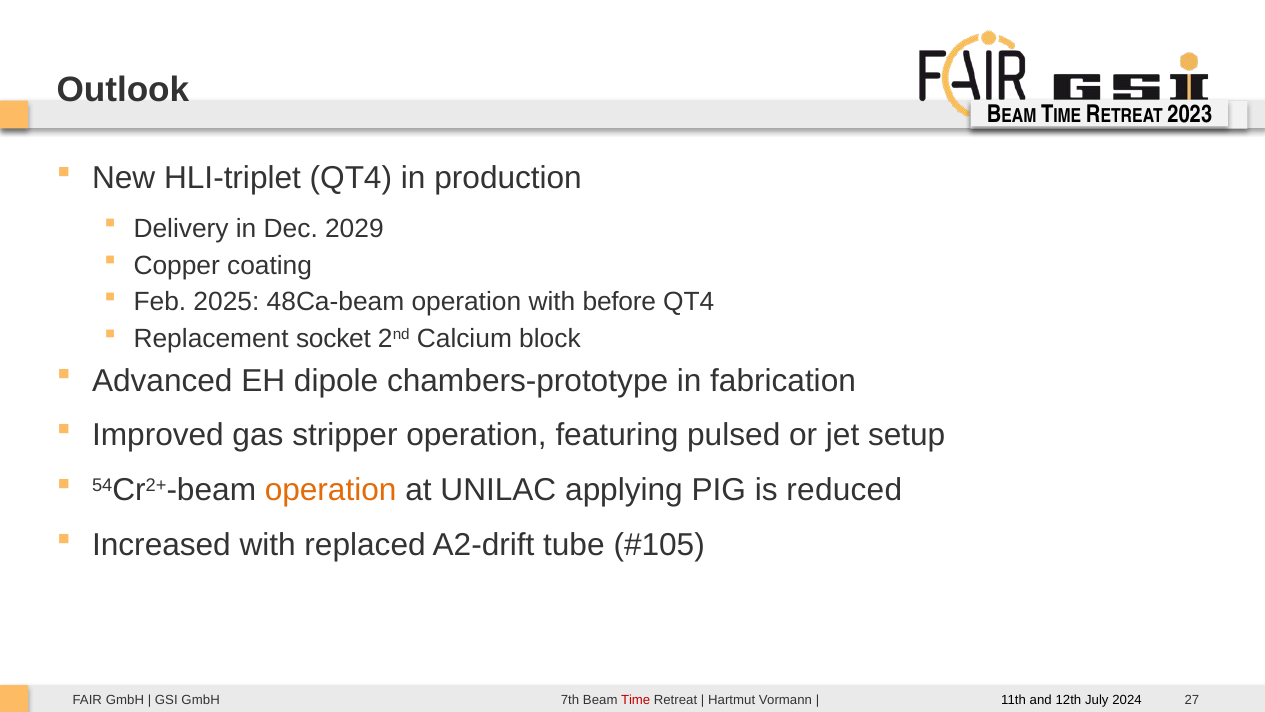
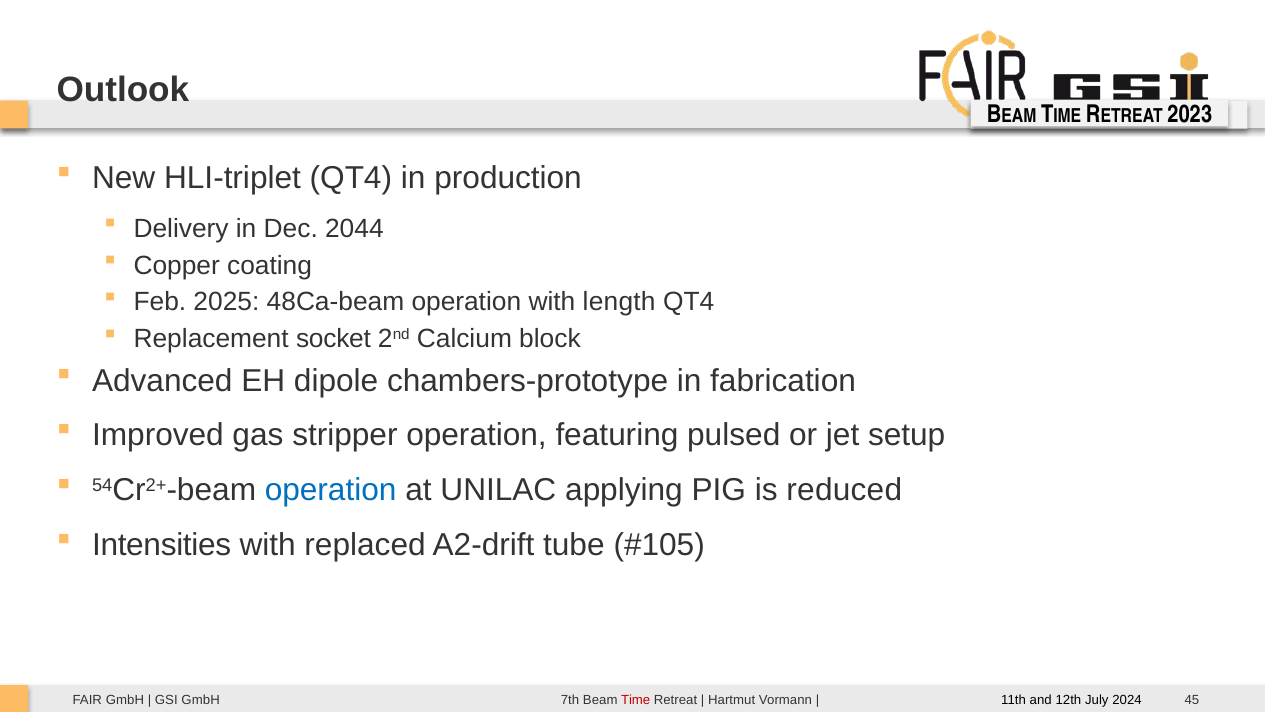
2029: 2029 -> 2044
before: before -> length
operation at (331, 490) colour: orange -> blue
Increased: Increased -> Intensities
27: 27 -> 45
